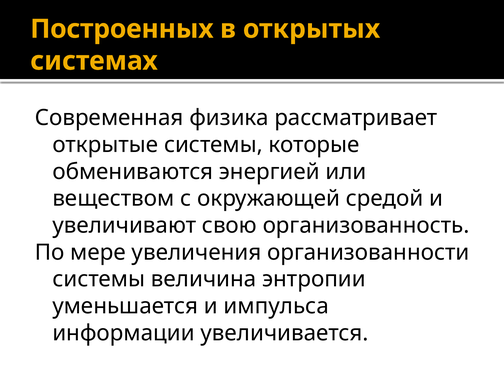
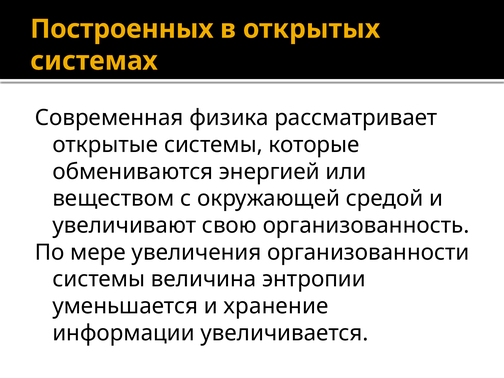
импульса: импульса -> хранение
